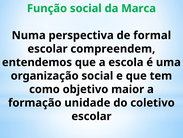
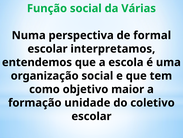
Marca: Marca -> Várias
compreendem: compreendem -> interpretamos
